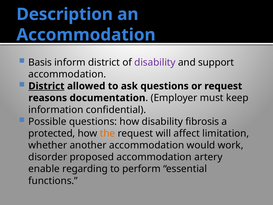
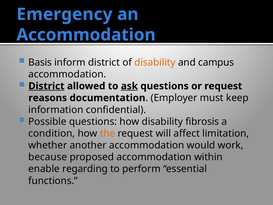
Description: Description -> Emergency
disability at (155, 62) colour: purple -> orange
support: support -> campus
ask underline: none -> present
protected: protected -> condition
disorder: disorder -> because
artery: artery -> within
